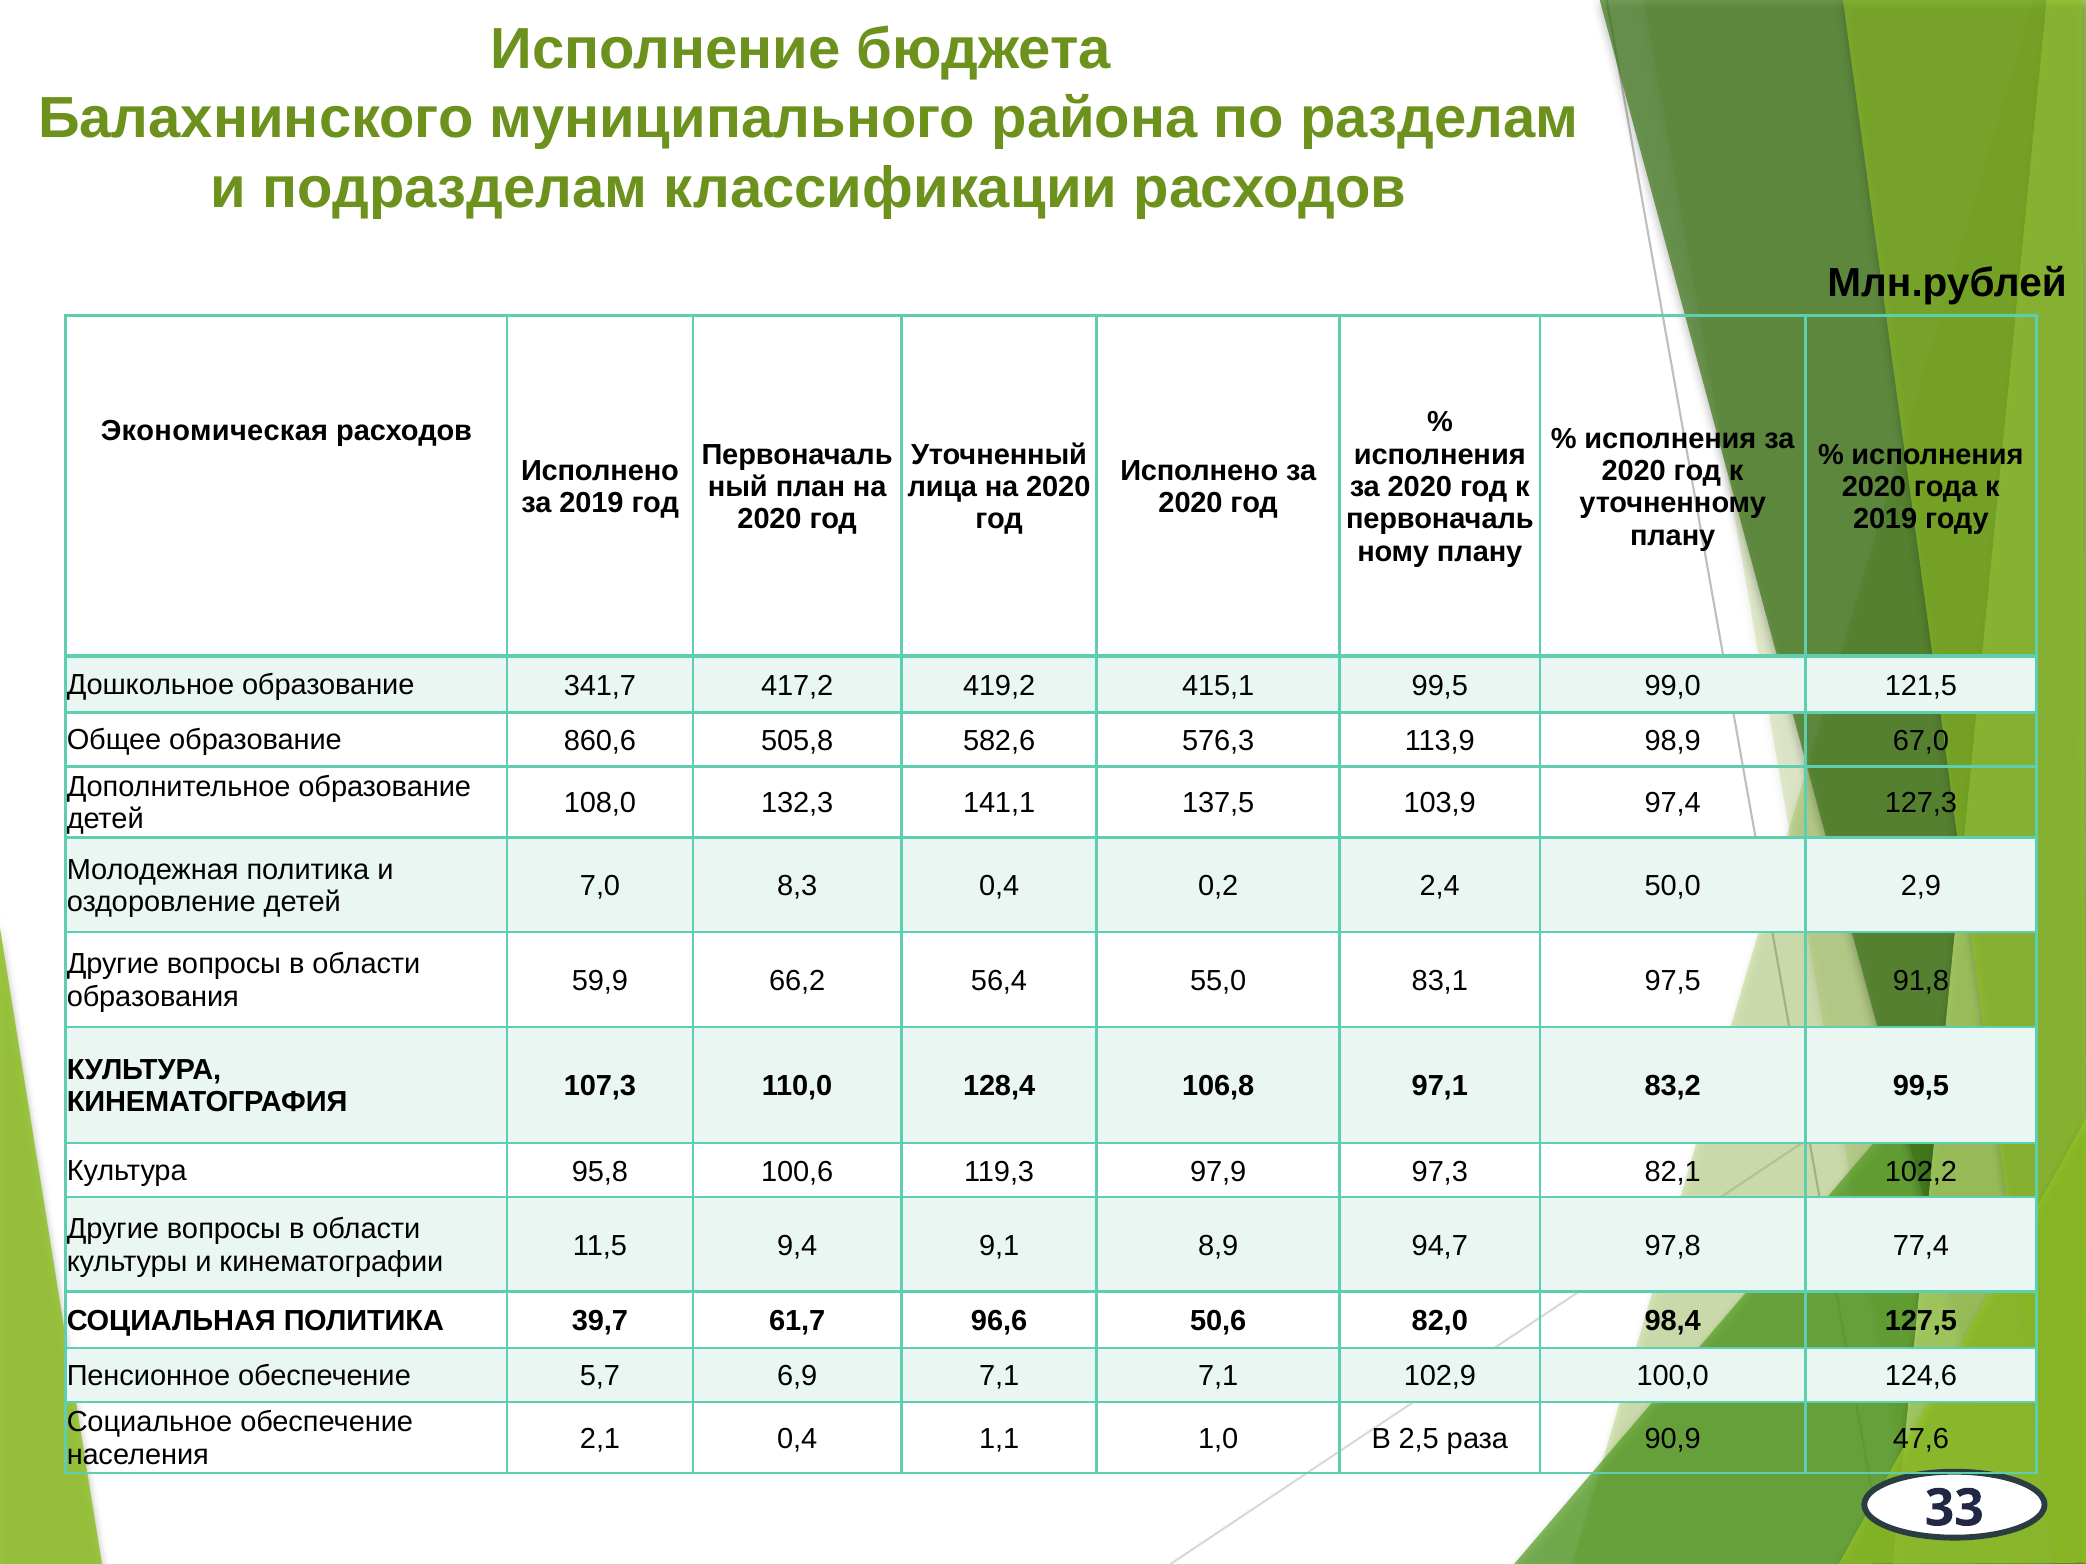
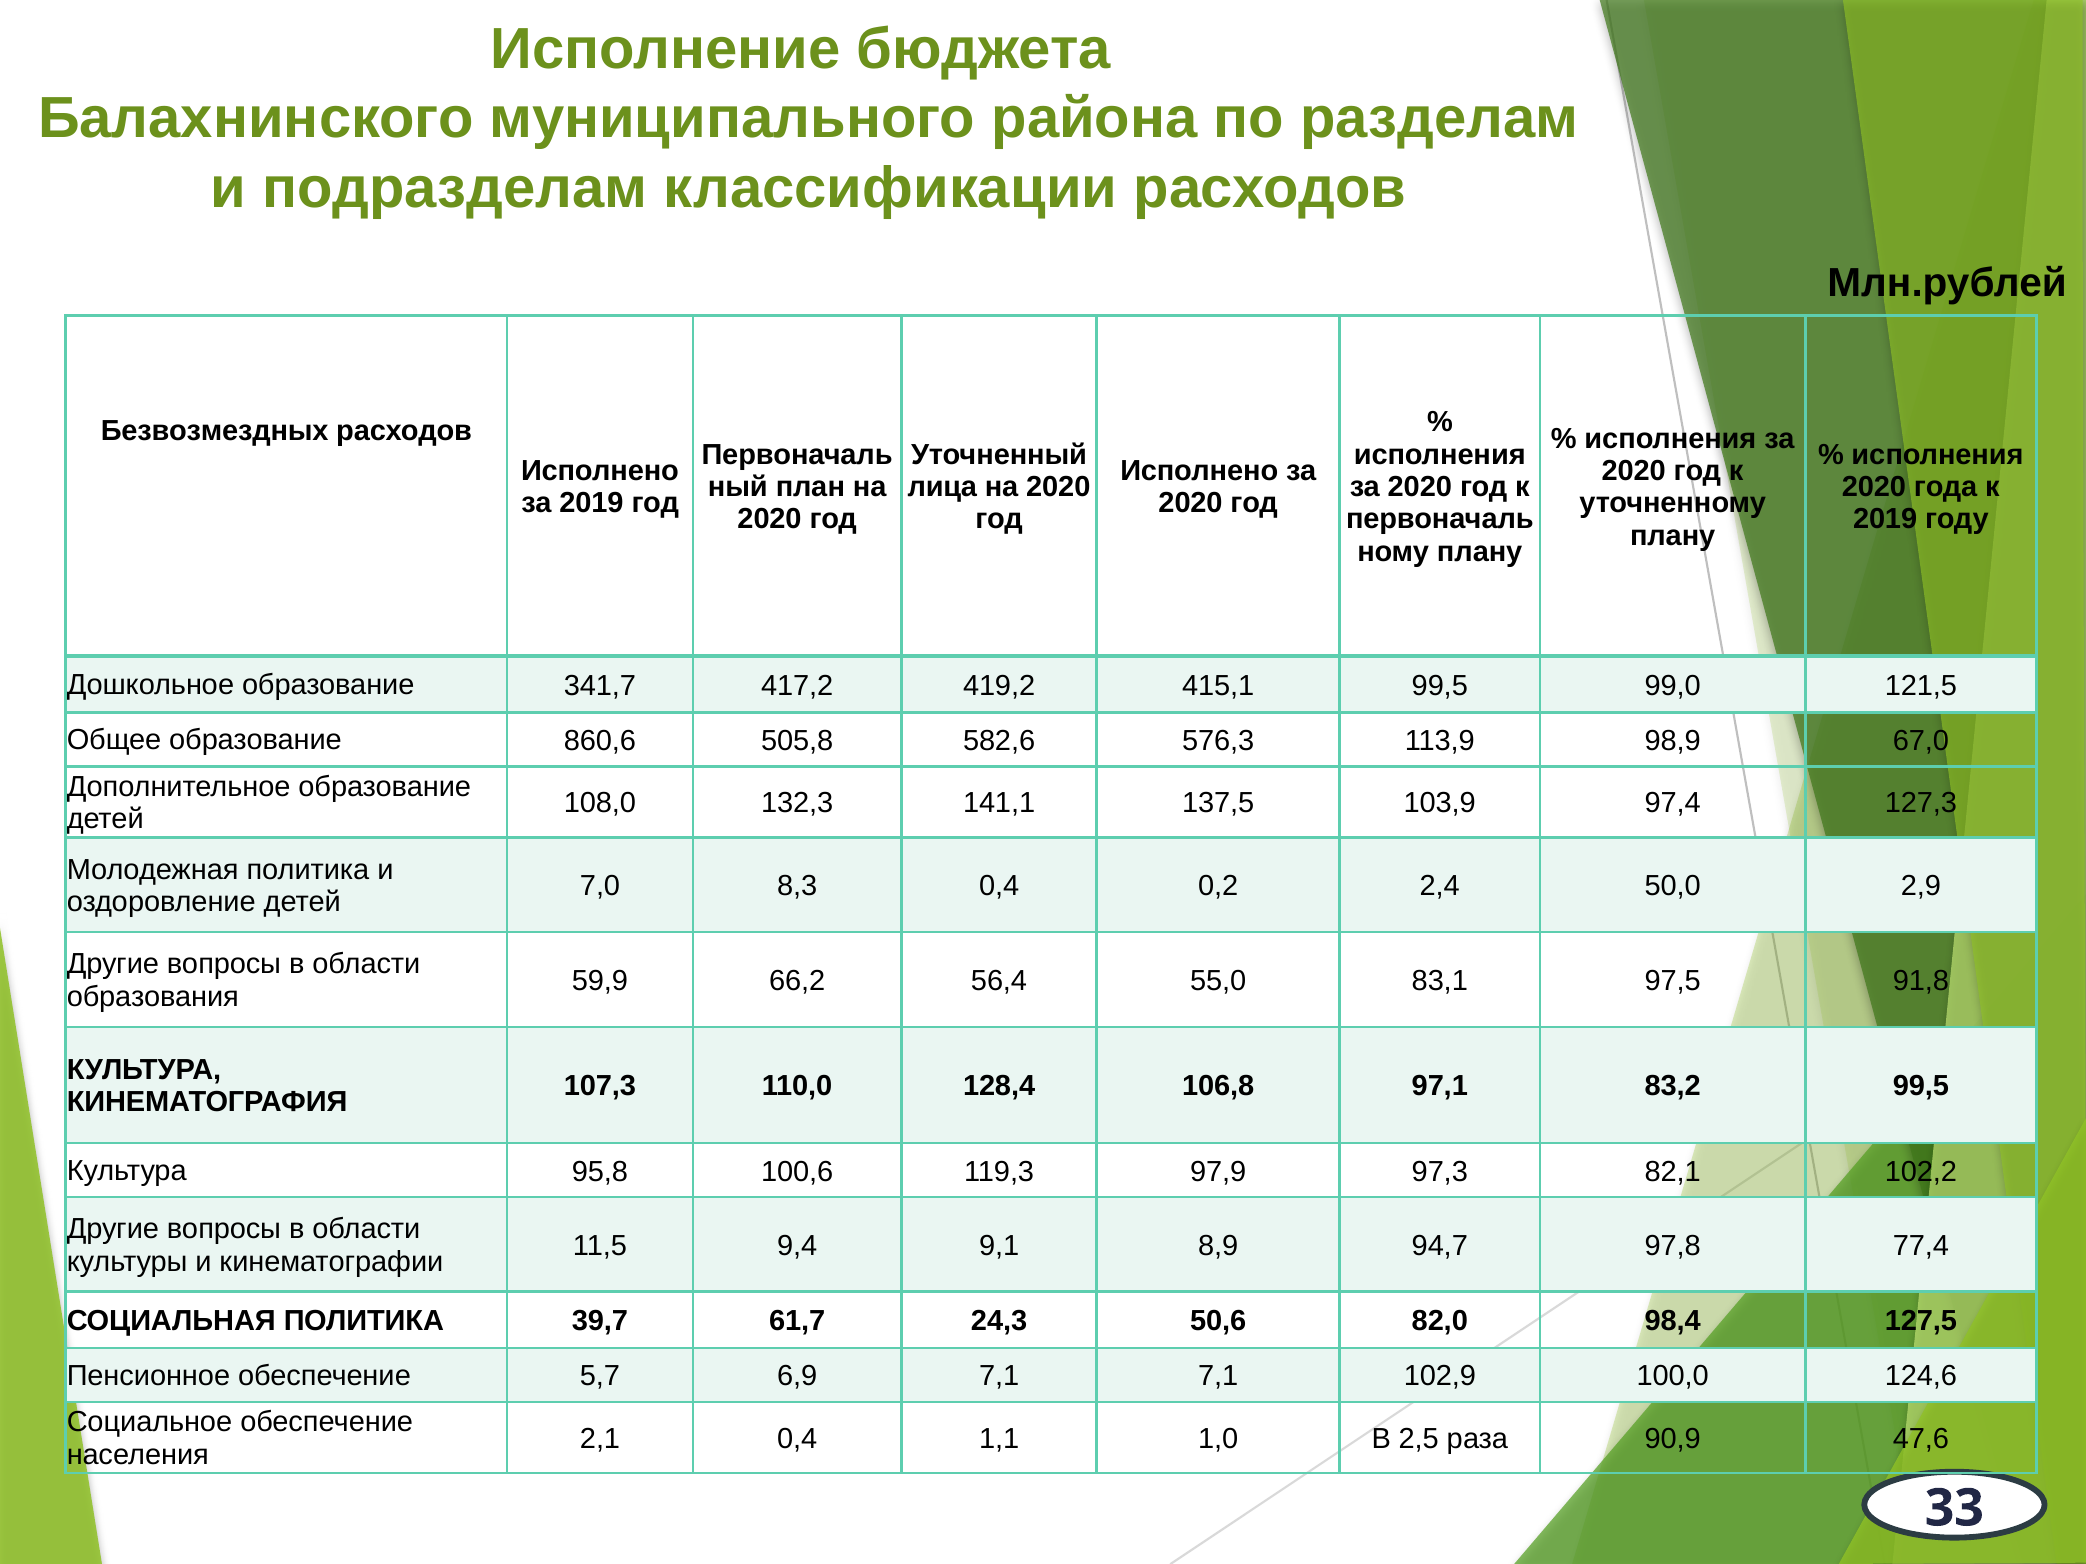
Экономическая: Экономическая -> Безвозмездных
96,6: 96,6 -> 24,3
